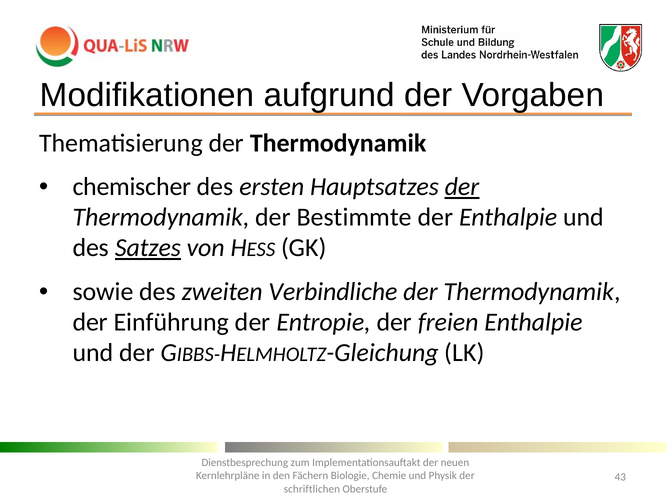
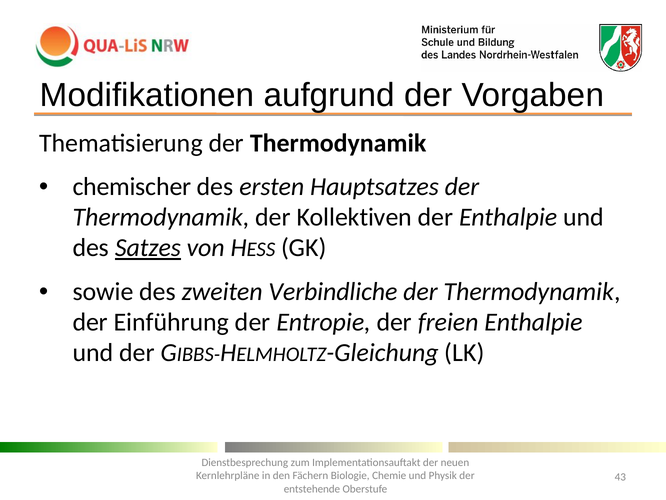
der at (462, 187) underline: present -> none
Bestimmte: Bestimmte -> Kollektiven
schriftlichen: schriftlichen -> entstehende
